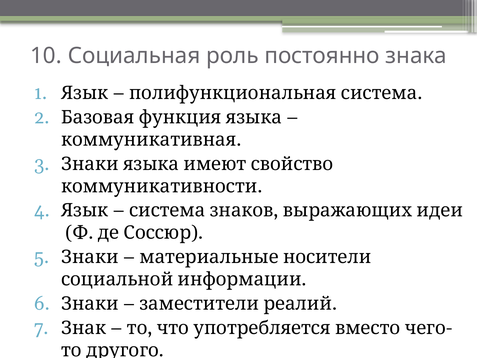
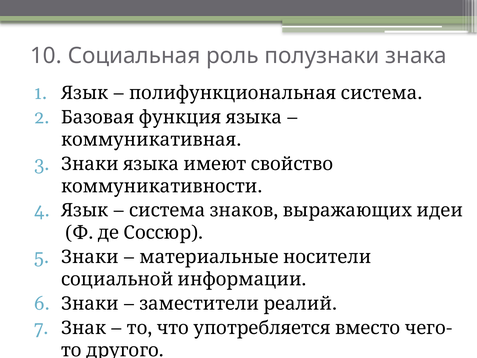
постоянно: постоянно -> полузнаки
